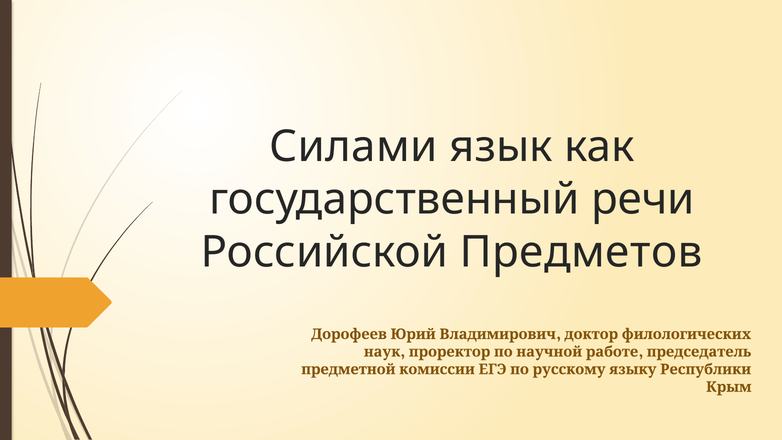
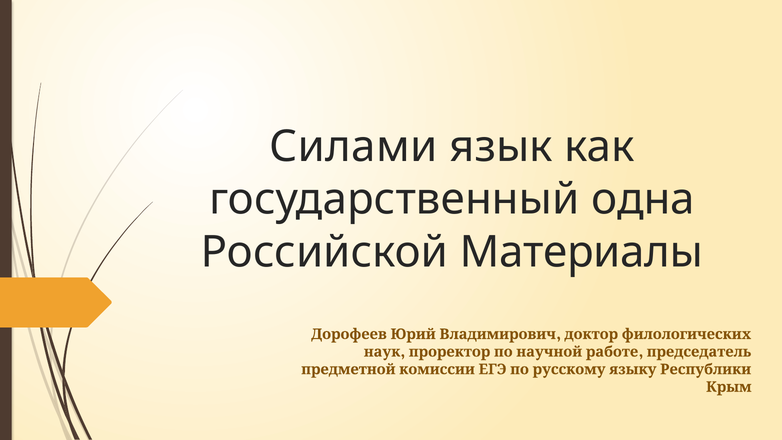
речи: речи -> одна
Предметов: Предметов -> Материалы
